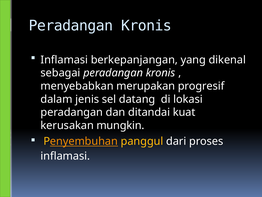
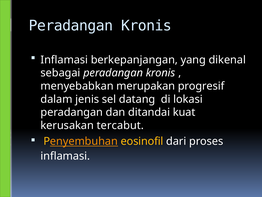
mungkin: mungkin -> tercabut
panggul: panggul -> eosinofil
